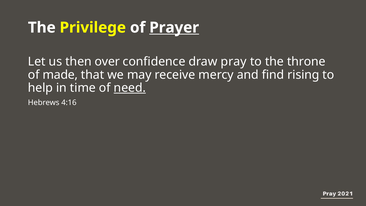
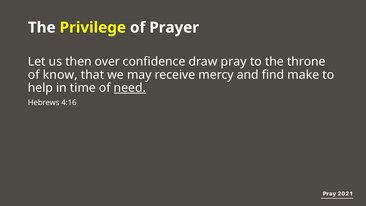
Prayer underline: present -> none
made: made -> know
rising: rising -> make
